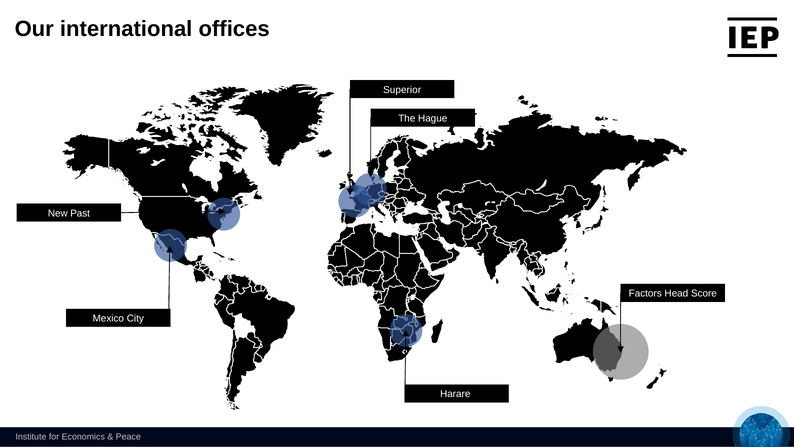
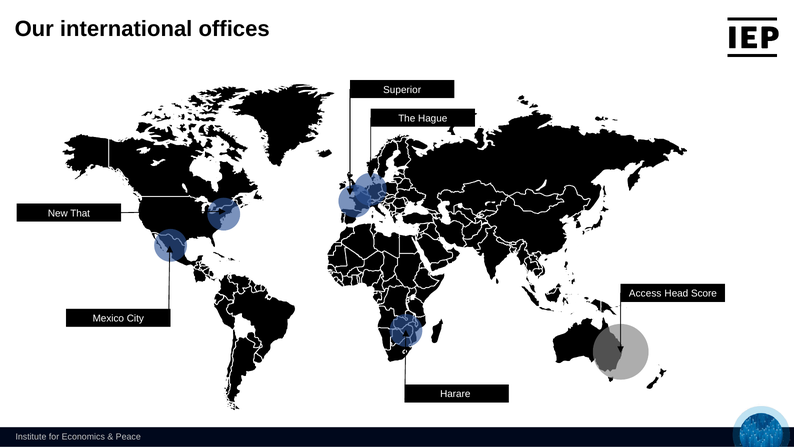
Past: Past -> That
Factors: Factors -> Access
